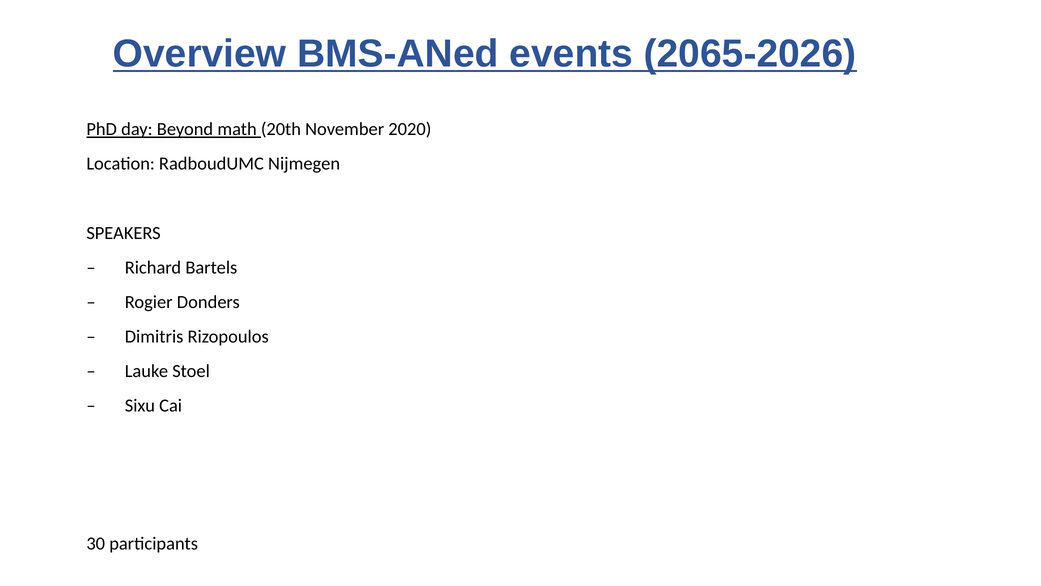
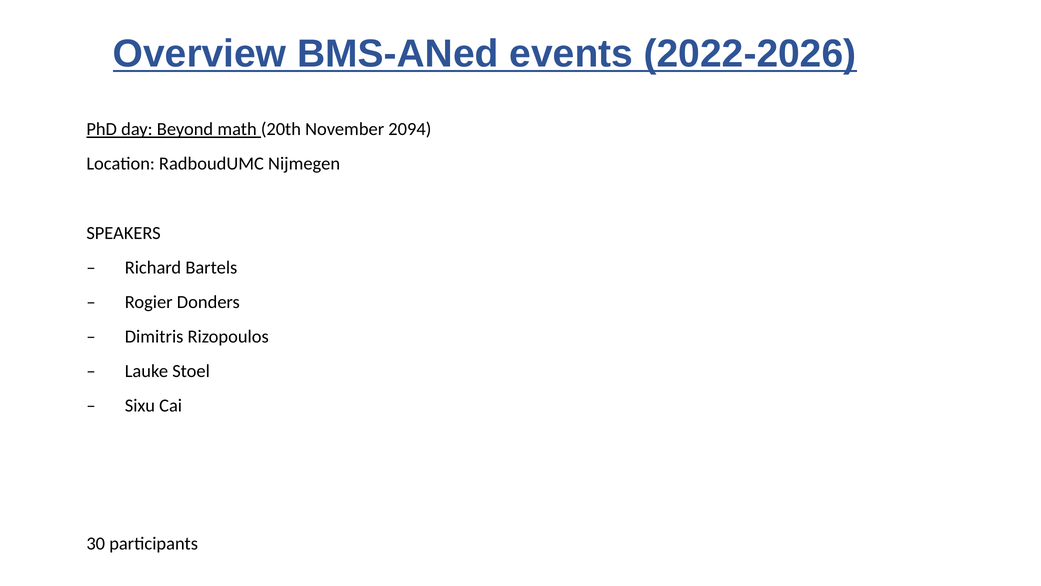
2065-2026: 2065-2026 -> 2022-2026
2020: 2020 -> 2094
